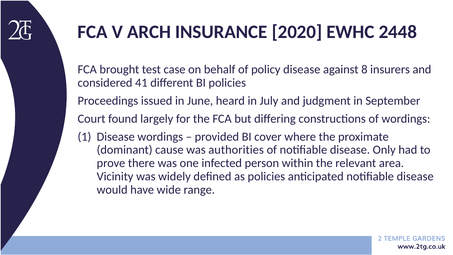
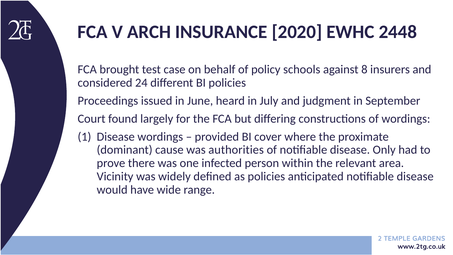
policy disease: disease -> schools
41: 41 -> 24
